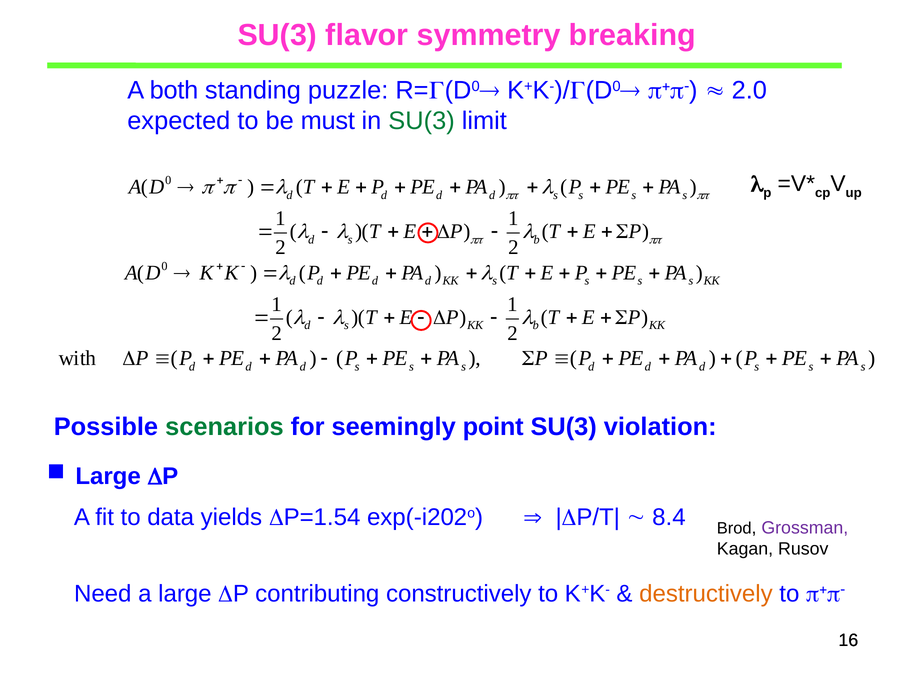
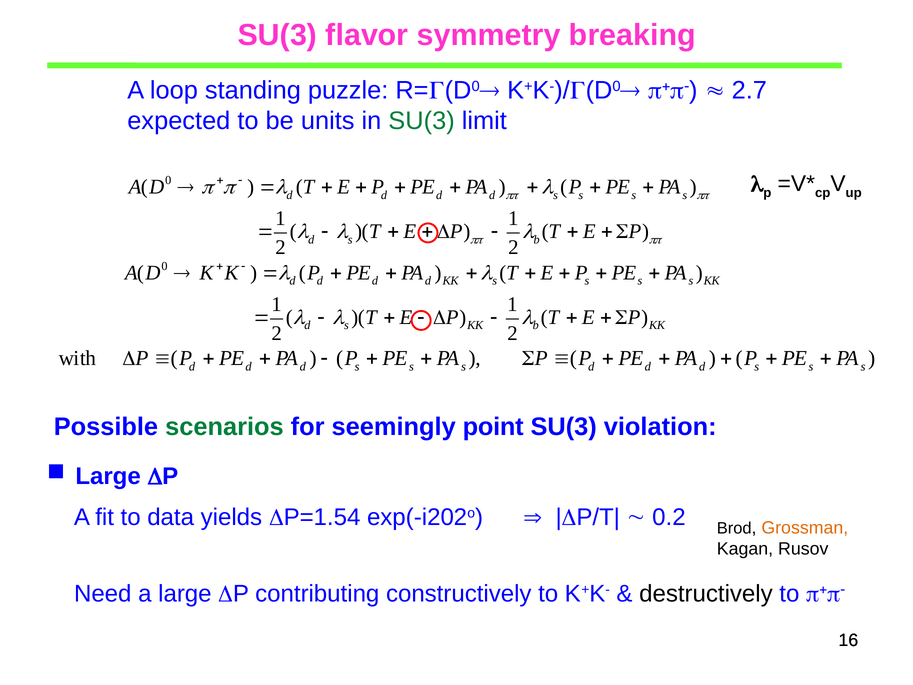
both: both -> loop
2.0: 2.0 -> 2.7
must: must -> units
8.4: 8.4 -> 0.2
Grossman colour: purple -> orange
destructively colour: orange -> black
